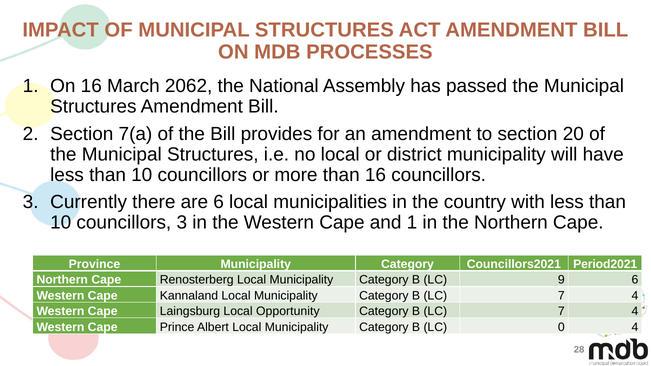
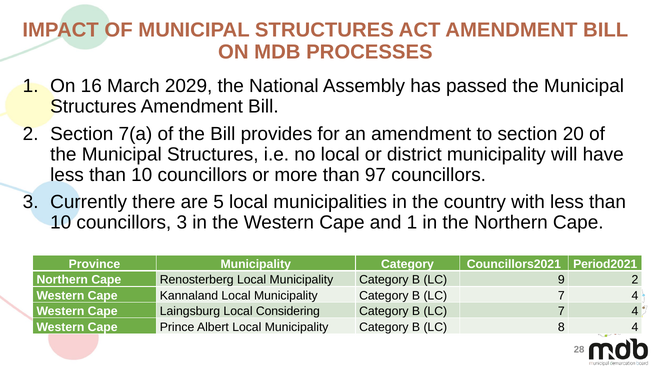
2062: 2062 -> 2029
than 16: 16 -> 97
are 6: 6 -> 5
9 6: 6 -> 2
Opportunity: Opportunity -> Considering
0: 0 -> 8
